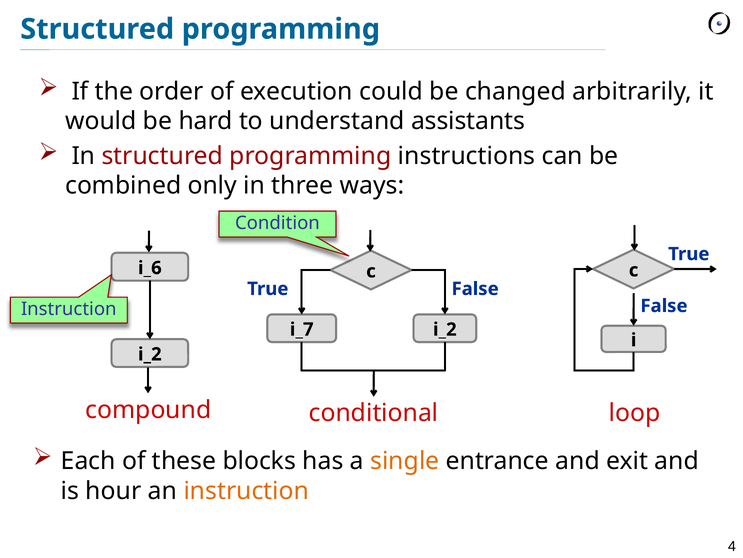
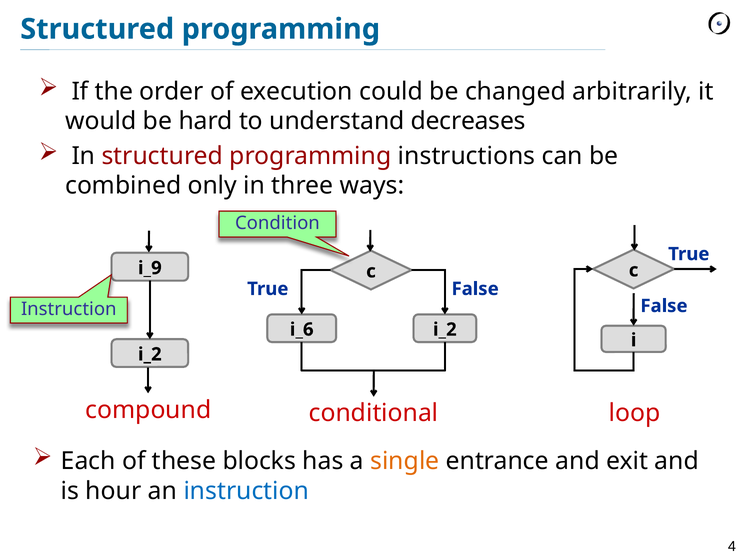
assistants: assistants -> decreases
i_6: i_6 -> i_9
i_7: i_7 -> i_6
instruction at (246, 490) colour: orange -> blue
